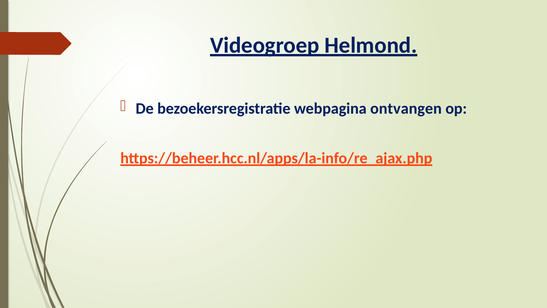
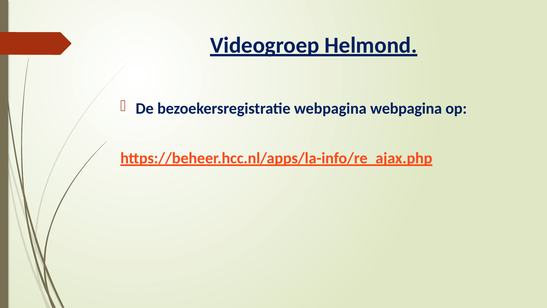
webpagina ontvangen: ontvangen -> webpagina
